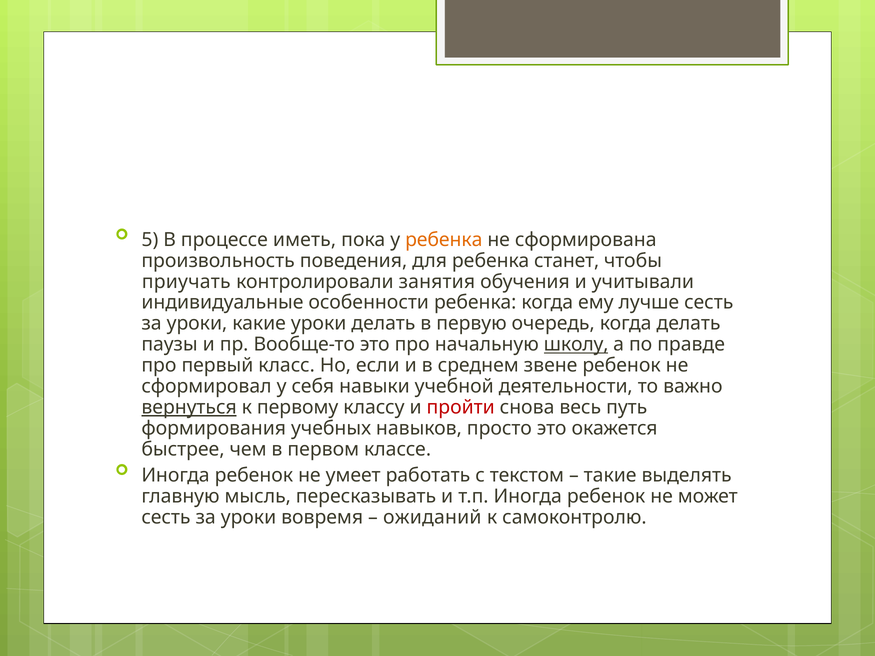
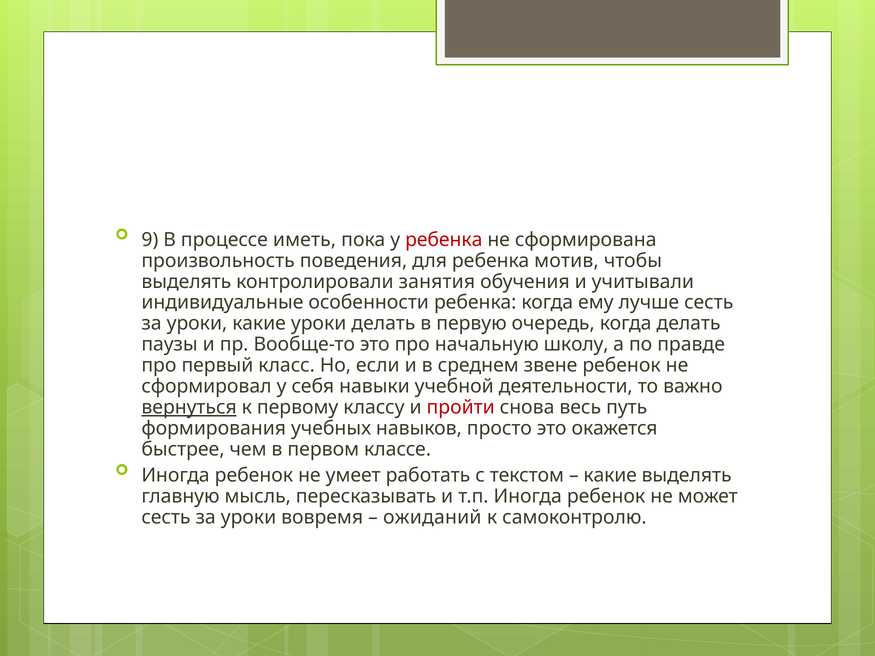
5: 5 -> 9
ребенка at (444, 240) colour: orange -> red
станет: станет -> мотив
приучать at (186, 282): приучать -> выделять
школу underline: present -> none
такие at (610, 476): такие -> какие
